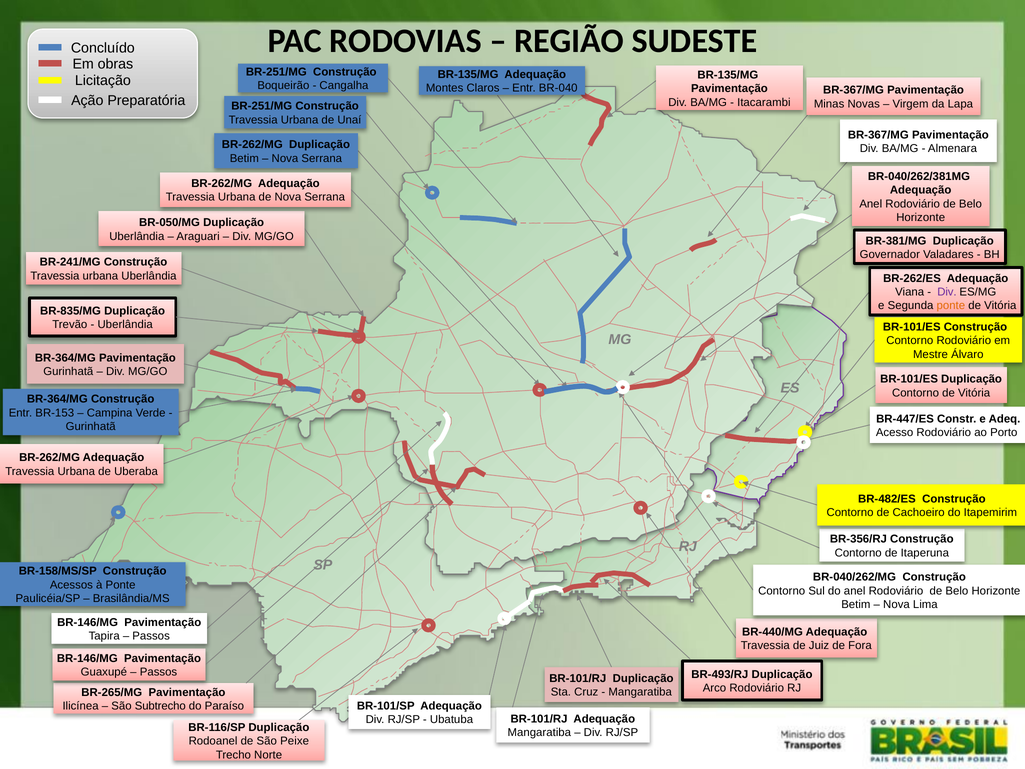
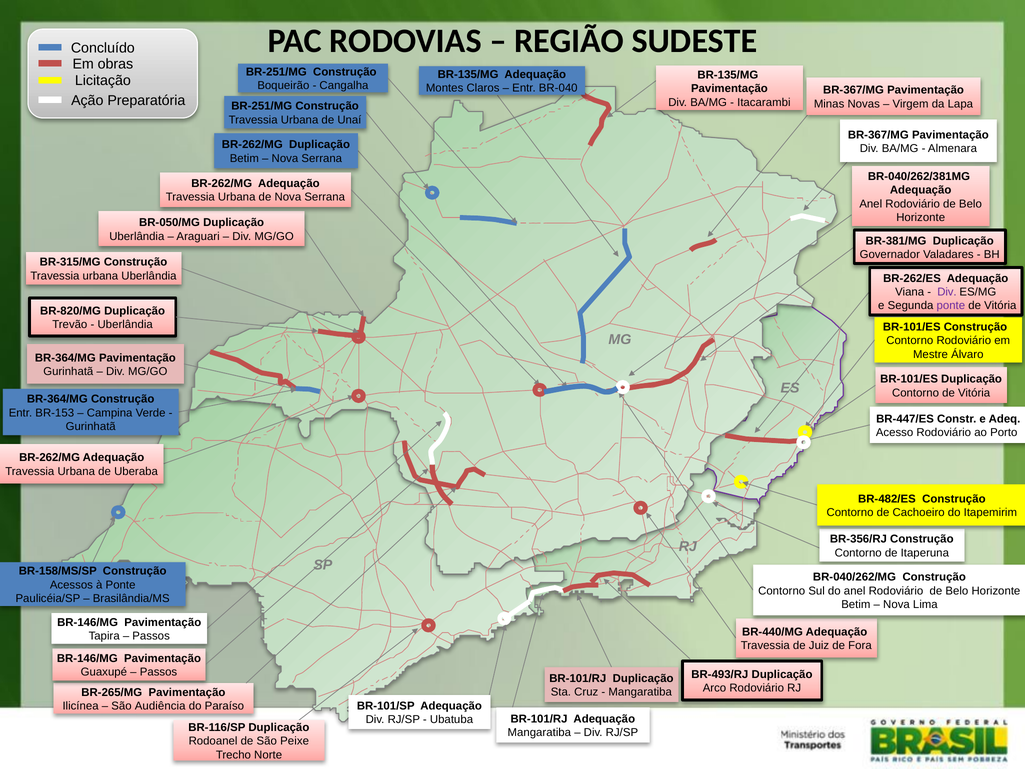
BR-241/MG: BR-241/MG -> BR-315/MG
ponte at (951, 305) colour: orange -> purple
BR-835/MG: BR-835/MG -> BR-820/MG
Subtrecho: Subtrecho -> Audiência
